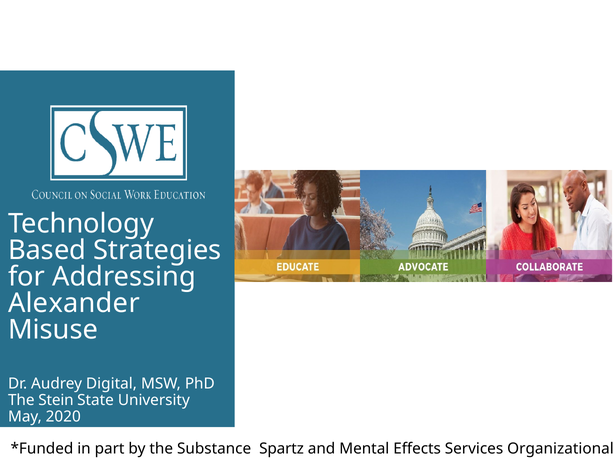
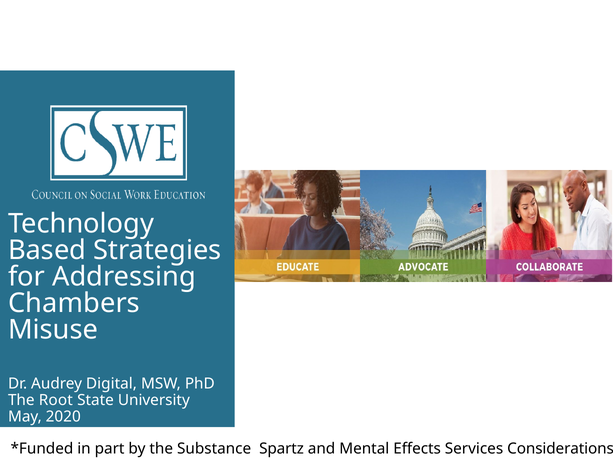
Alexander: Alexander -> Chambers
Stein: Stein -> Root
Organizational: Organizational -> Considerations
